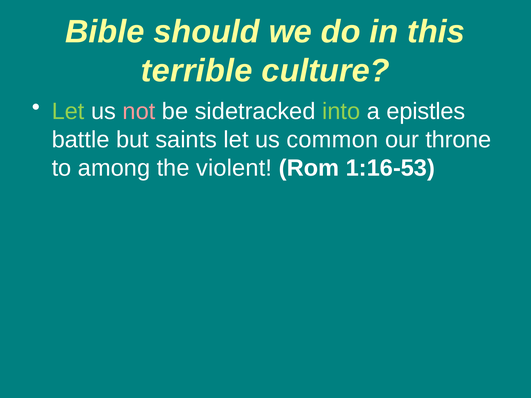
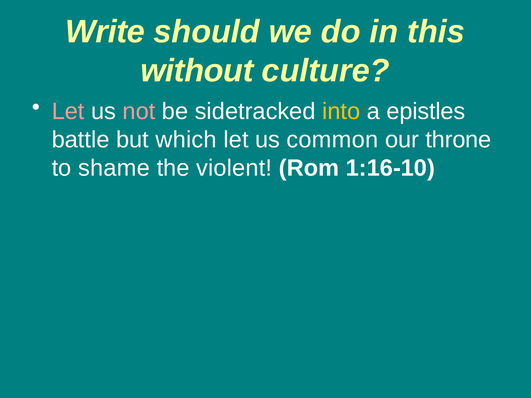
Bible: Bible -> Write
terrible: terrible -> without
Let at (68, 111) colour: light green -> pink
into colour: light green -> yellow
saints: saints -> which
among: among -> shame
1:16-53: 1:16-53 -> 1:16-10
